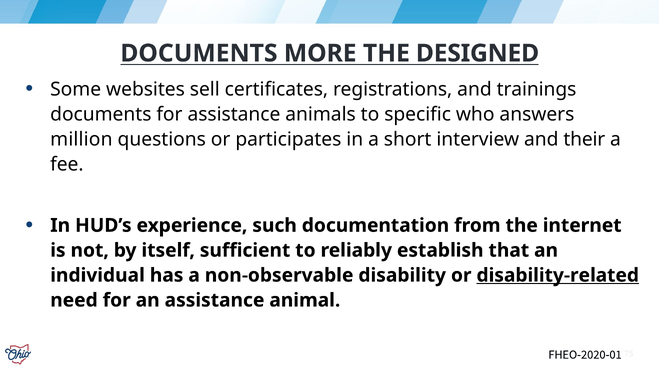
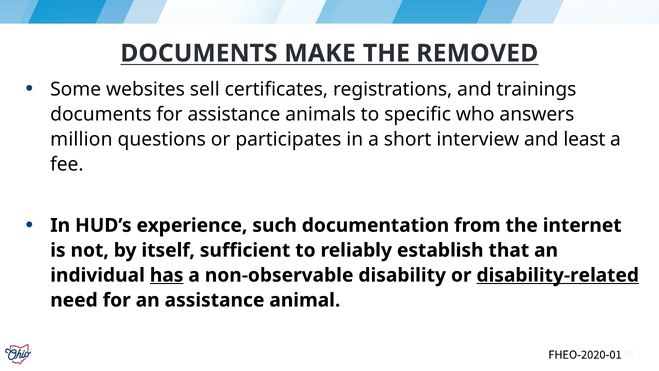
MORE: MORE -> MAKE
DESIGNED: DESIGNED -> REMOVED
their: their -> least
has underline: none -> present
